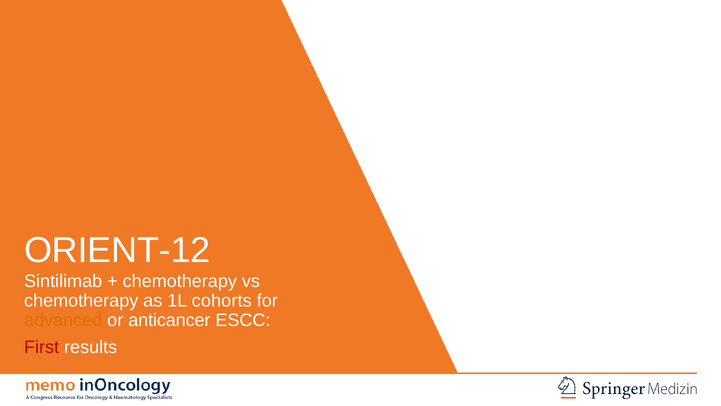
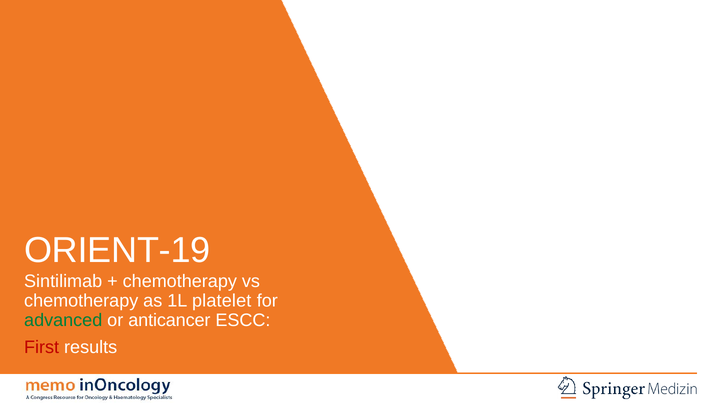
ORIENT-12: ORIENT-12 -> ORIENT-19
cohorts: cohorts -> platelet
advanced colour: orange -> green
